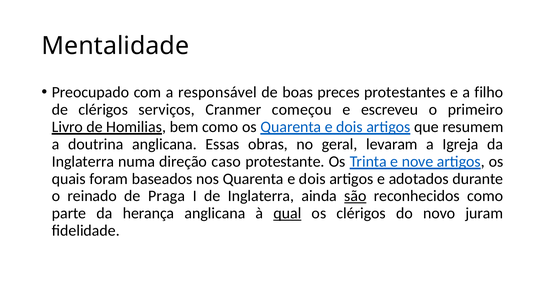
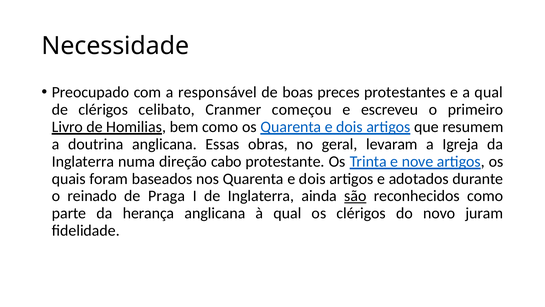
Mentalidade: Mentalidade -> Necessidade
a filho: filho -> qual
serviços: serviços -> celibato
caso: caso -> cabo
qual at (287, 213) underline: present -> none
